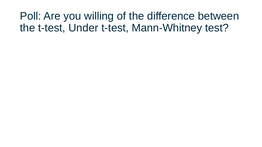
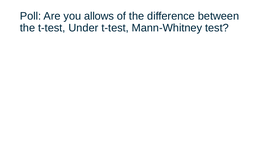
willing: willing -> allows
